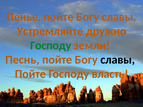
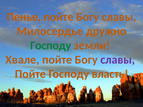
Устремляйте: Устремляйте -> Милосердье
Песнь: Песнь -> Хвале
славы at (118, 60) colour: black -> purple
